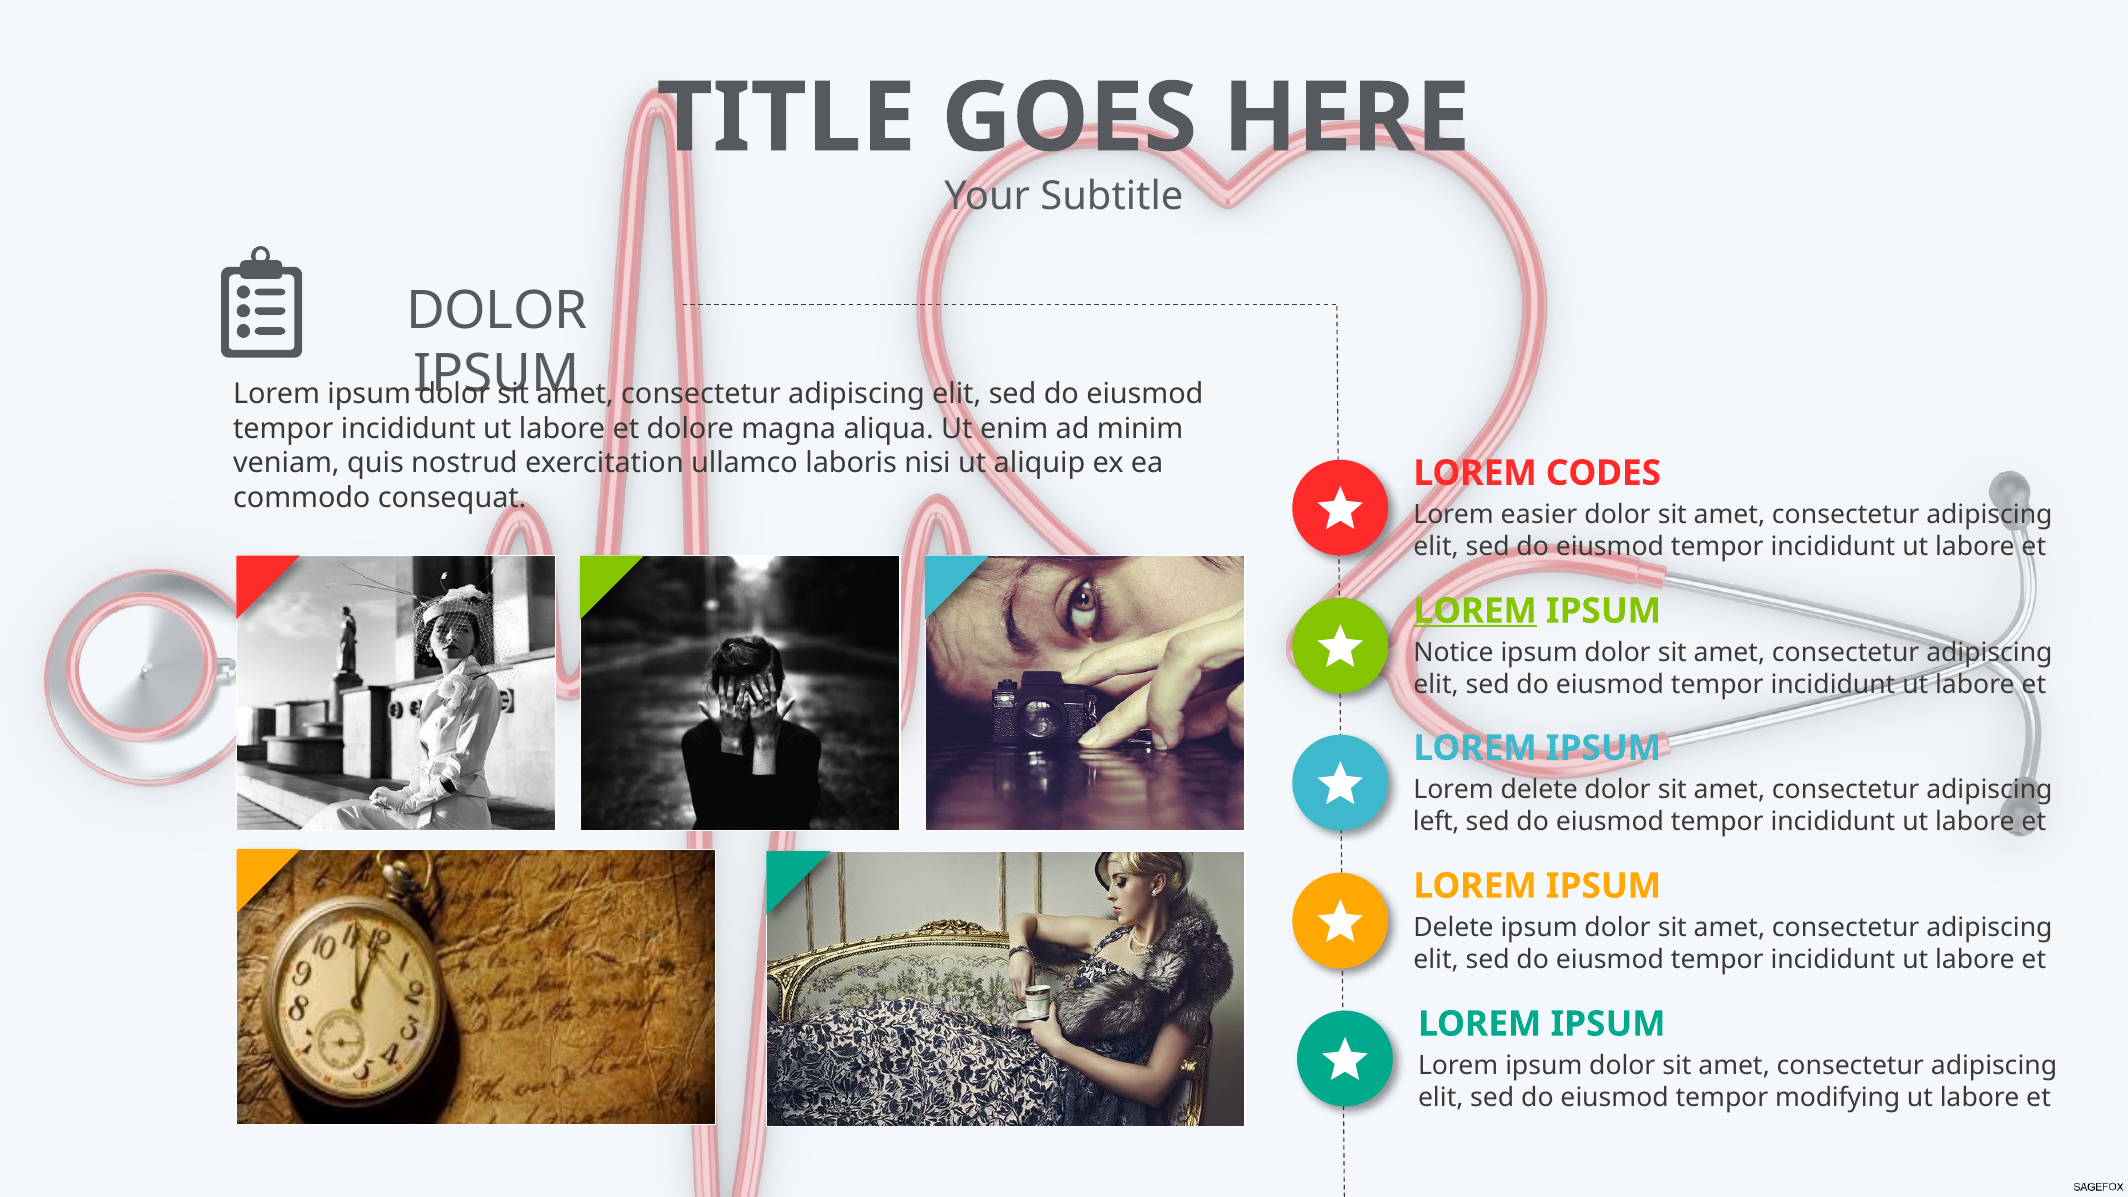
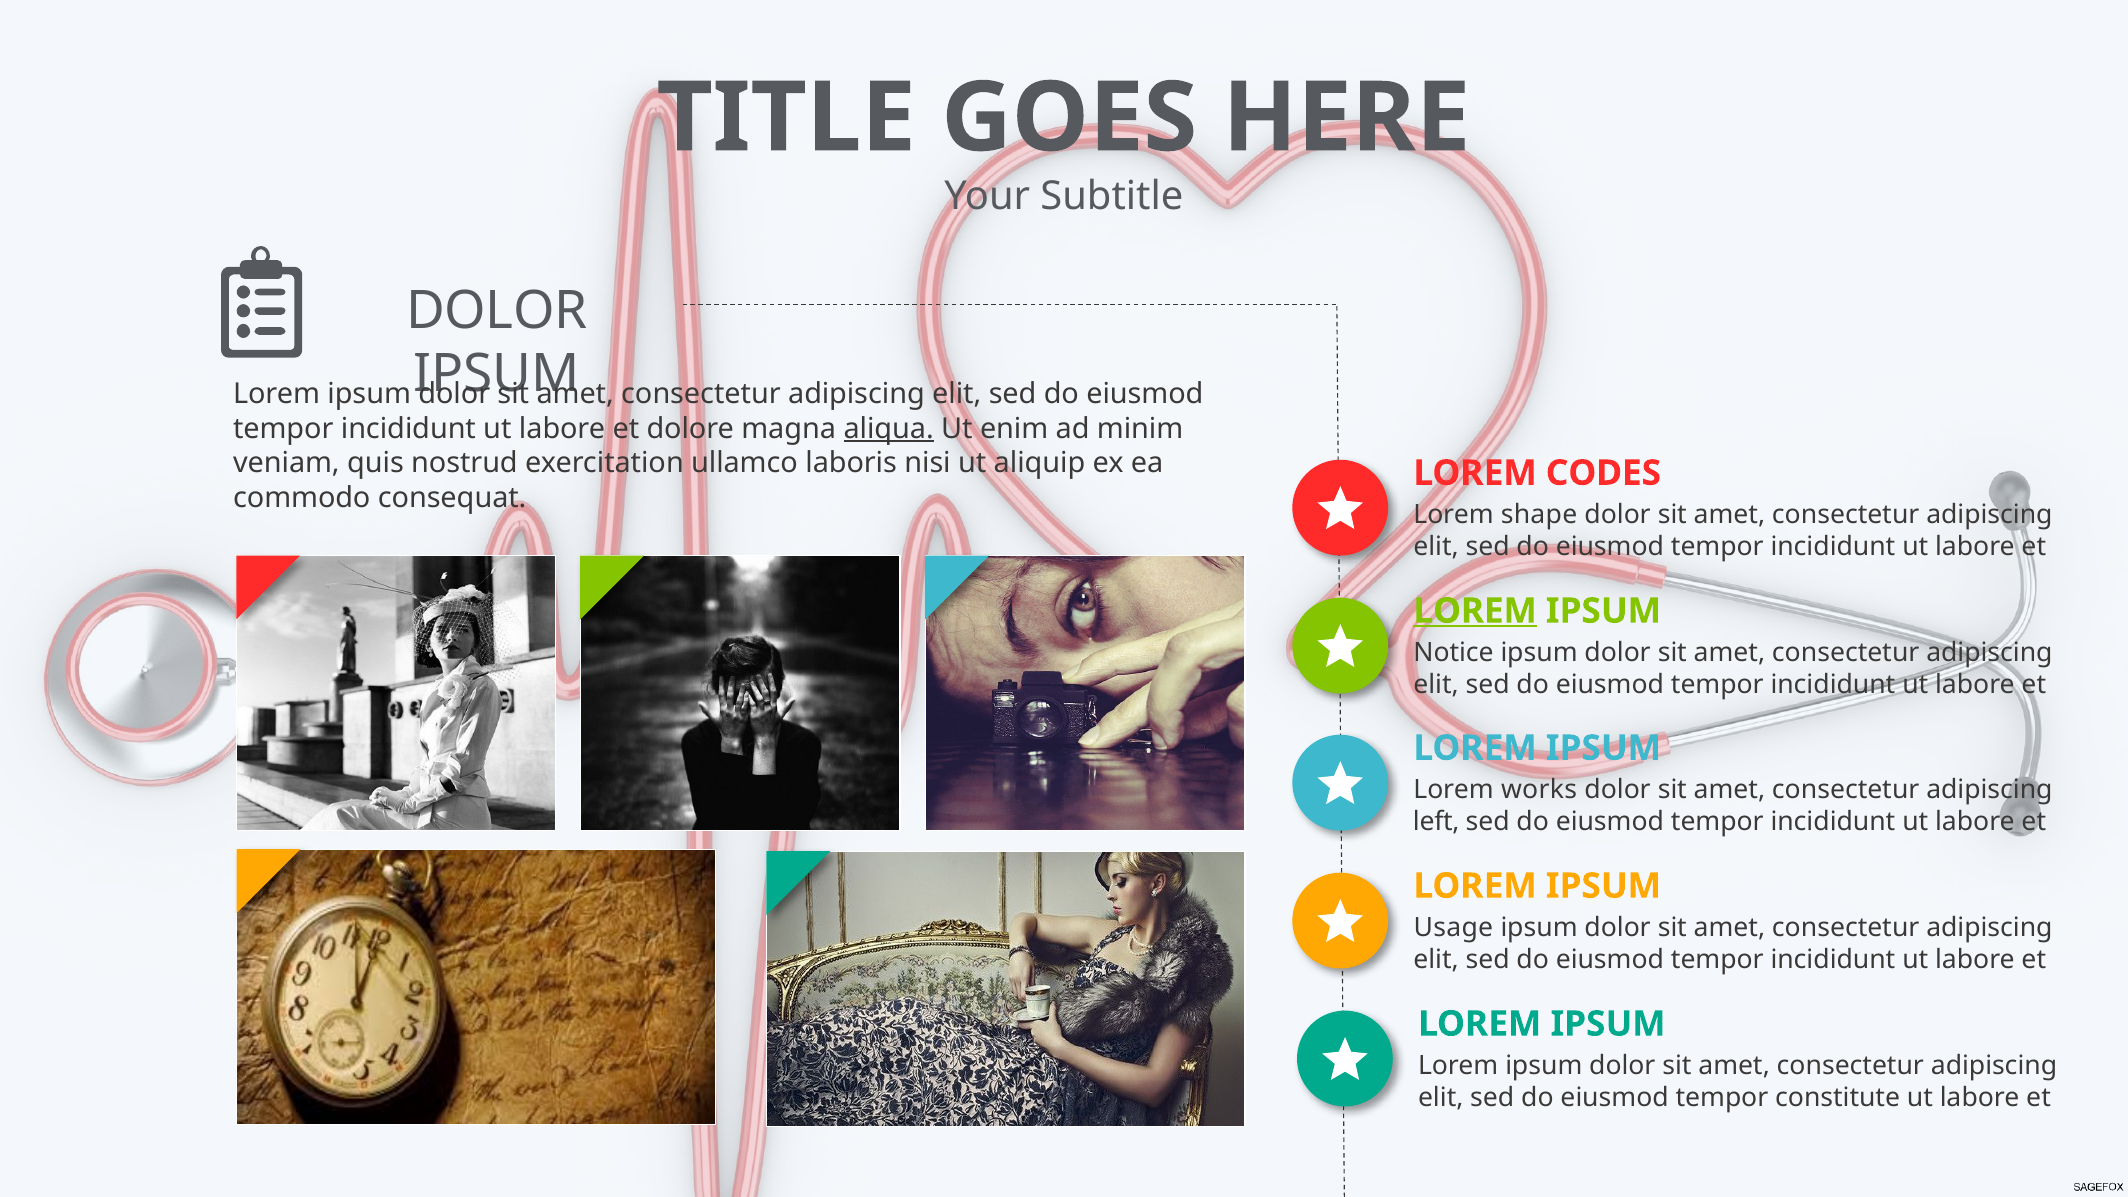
aliqua underline: none -> present
easier: easier -> shape
Lorem delete: delete -> works
Delete at (1454, 928): Delete -> Usage
modifying: modifying -> constitute
